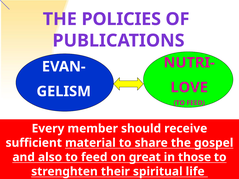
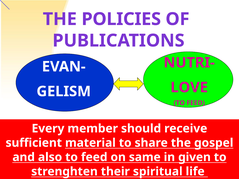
great: great -> same
those: those -> given
